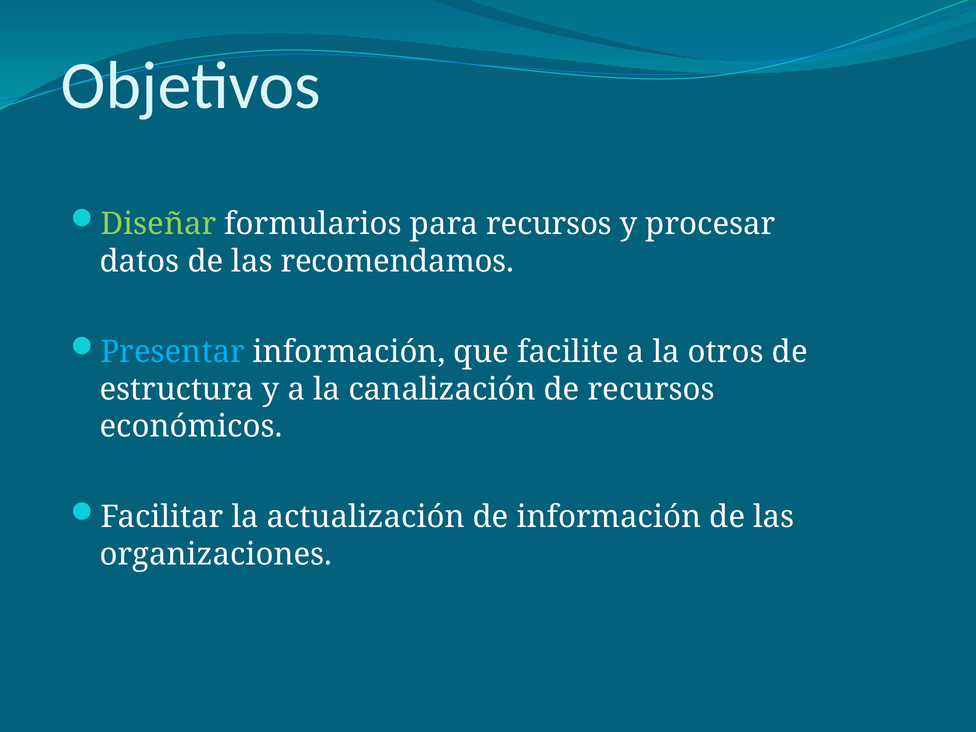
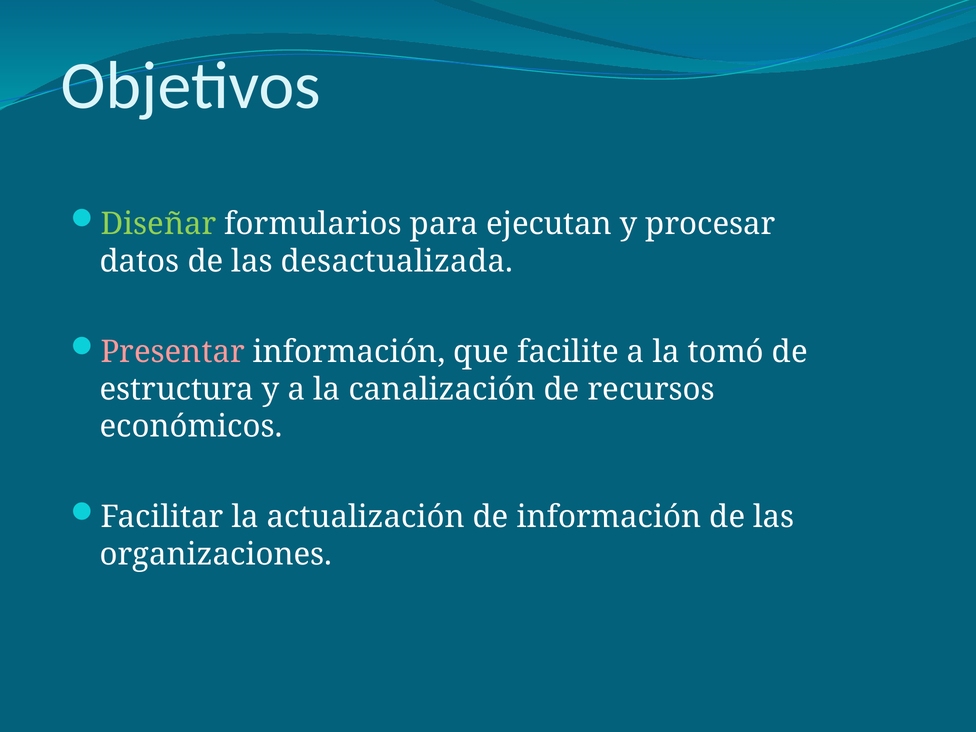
para recursos: recursos -> ejecutan
recomendamos: recomendamos -> desactualizada
Presentar colour: light blue -> pink
otros: otros -> tomó
